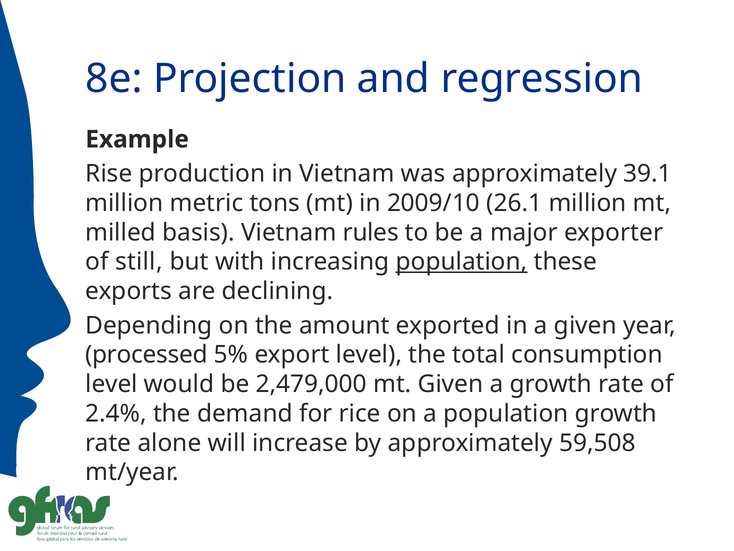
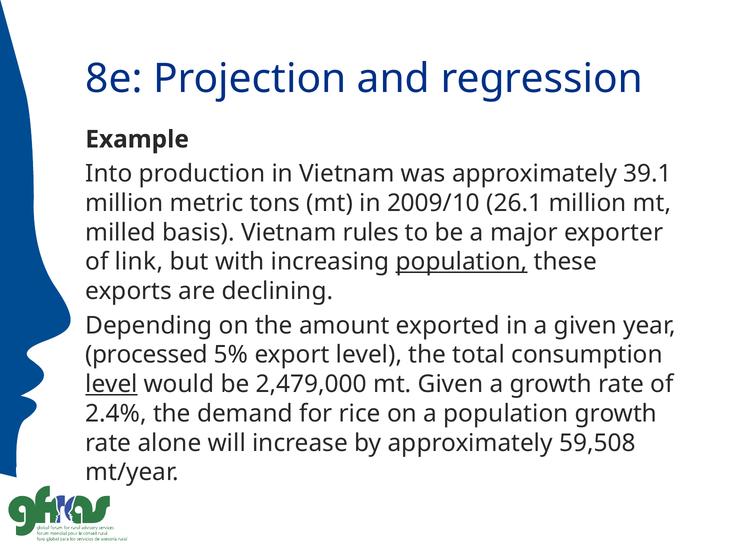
Rise: Rise -> Into
still: still -> link
level at (111, 384) underline: none -> present
